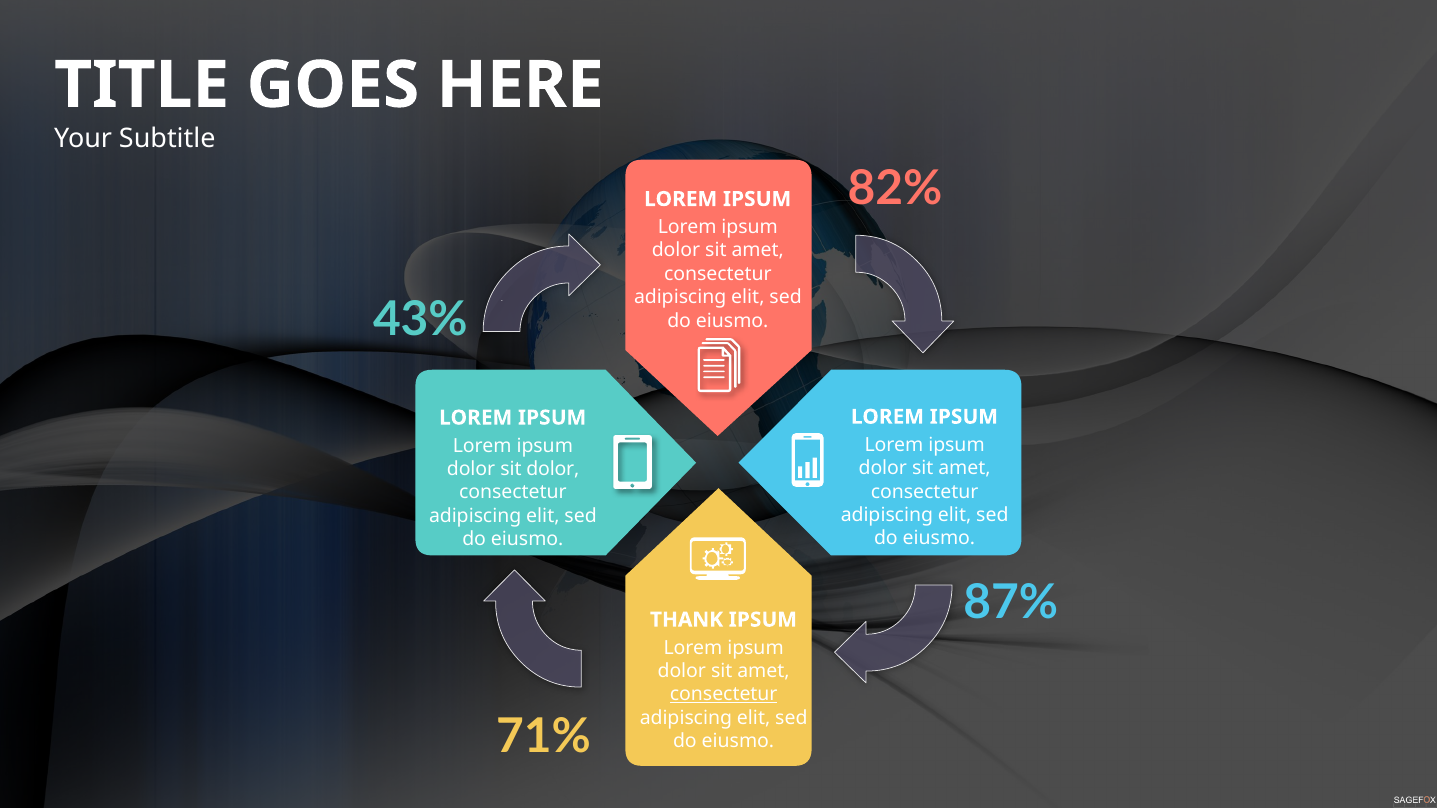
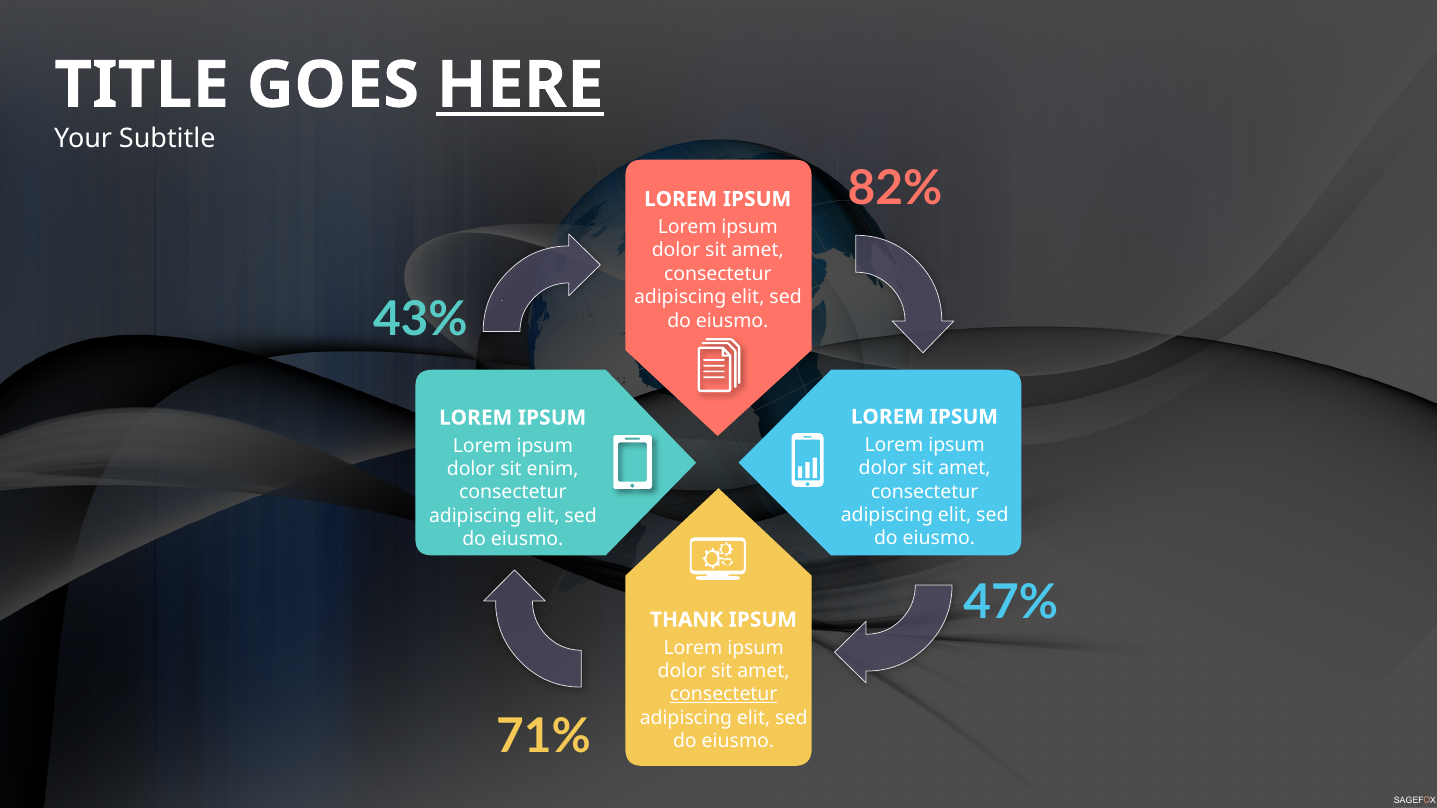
HERE underline: none -> present
sit dolor: dolor -> enim
87%: 87% -> 47%
